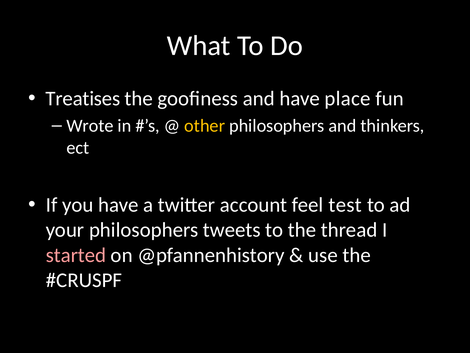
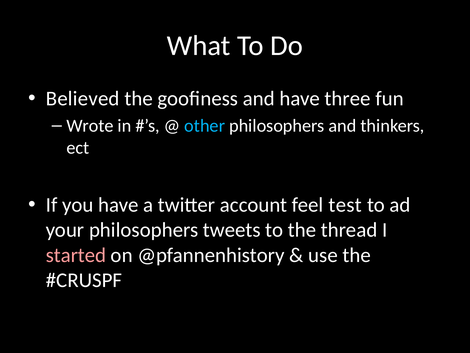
Treatises: Treatises -> Believed
place: place -> three
other colour: yellow -> light blue
